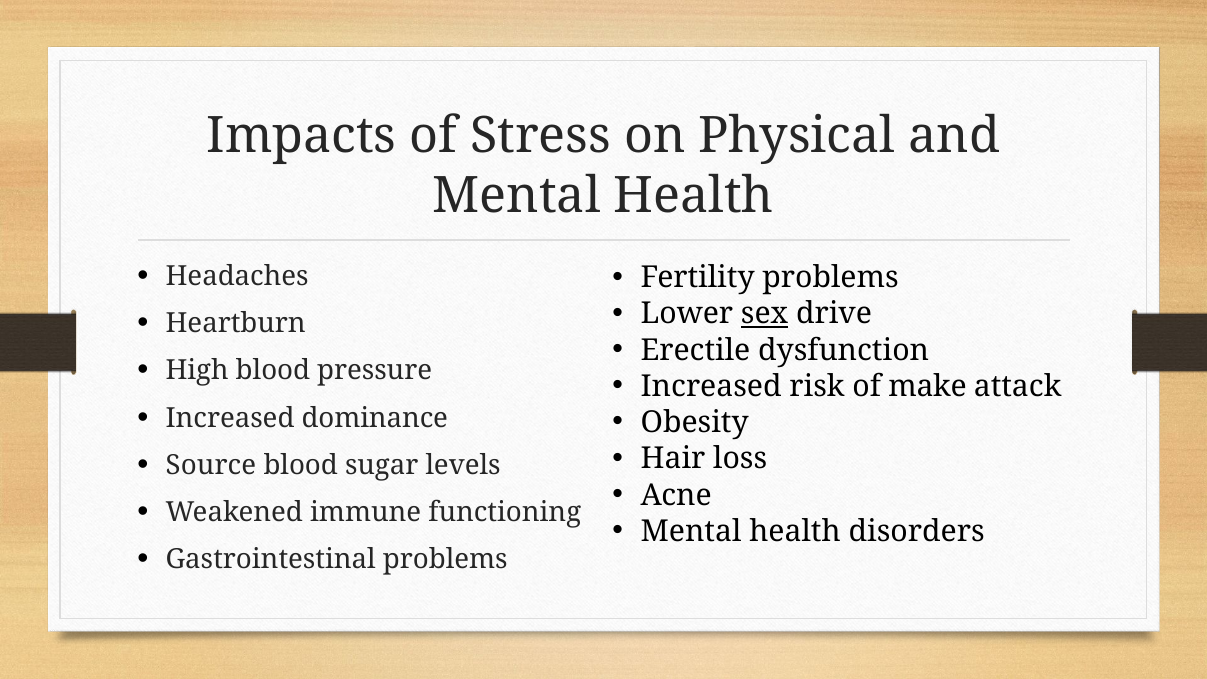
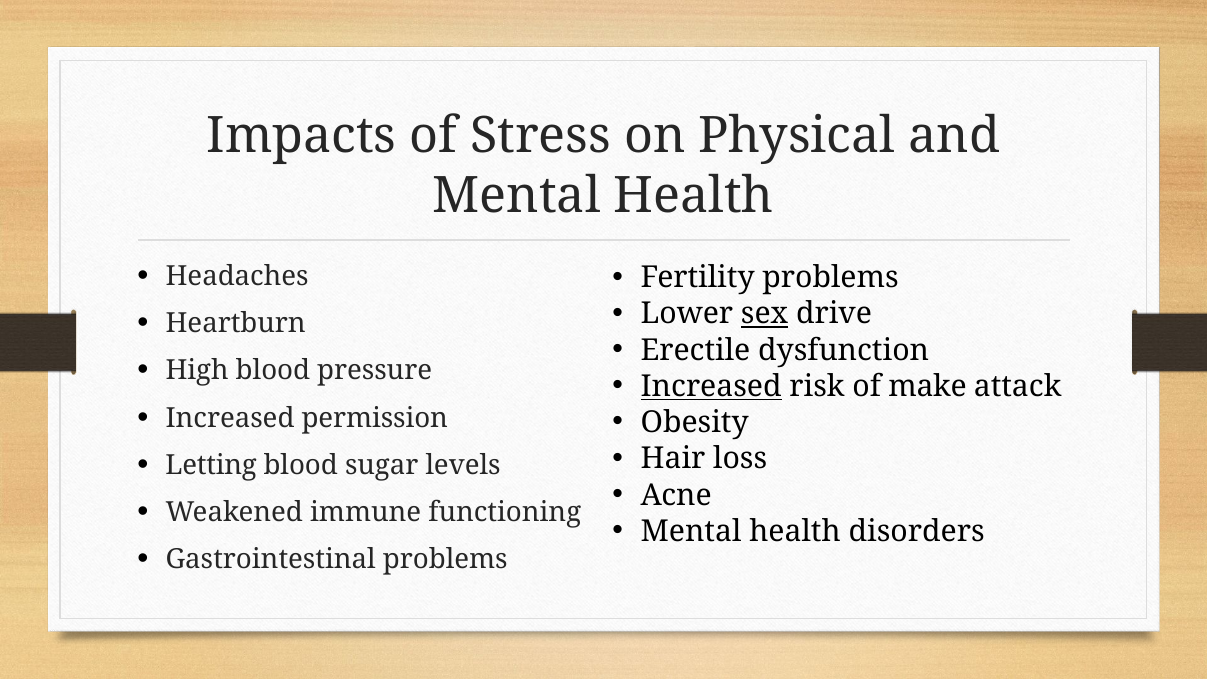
Increased at (711, 386) underline: none -> present
dominance: dominance -> permission
Source: Source -> Letting
